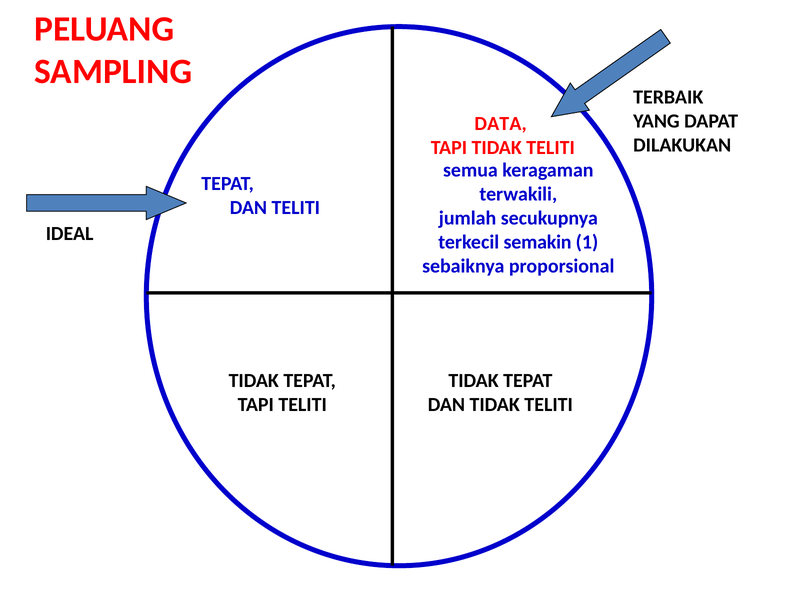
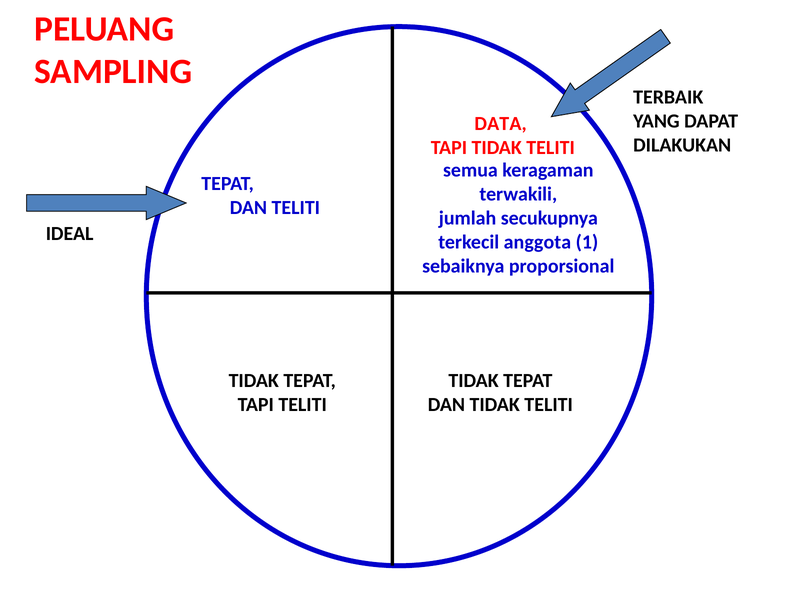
semakin: semakin -> anggota
